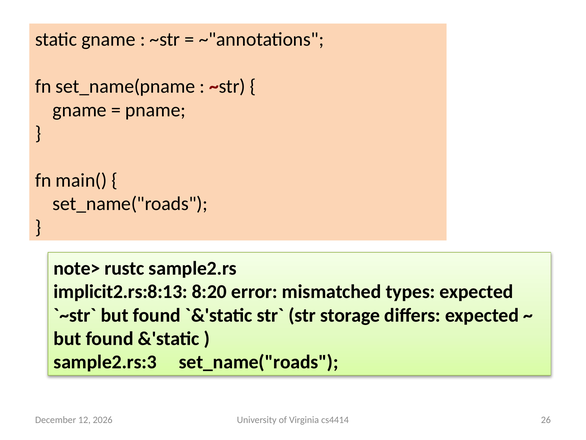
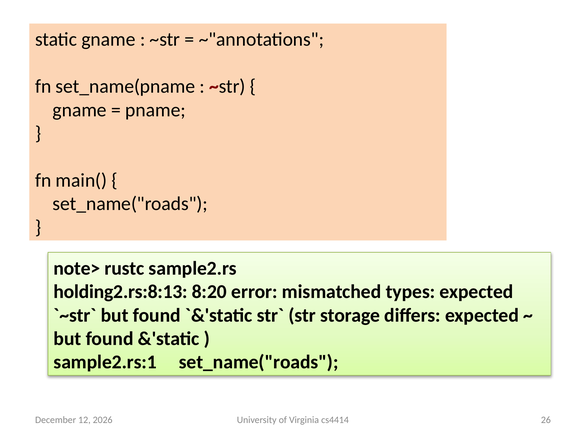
implicit2.rs:8:13: implicit2.rs:8:13 -> holding2.rs:8:13
sample2.rs:3: sample2.rs:3 -> sample2.rs:1
